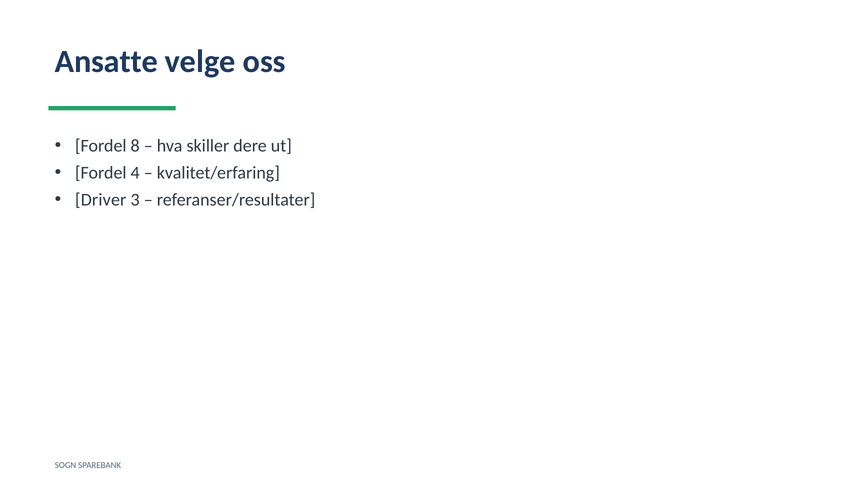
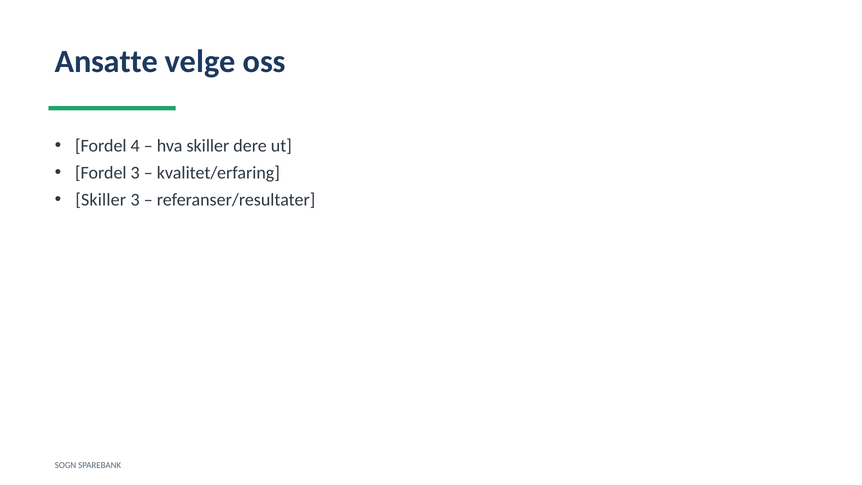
8: 8 -> 4
Fordel 4: 4 -> 3
Driver at (101, 200): Driver -> Skiller
